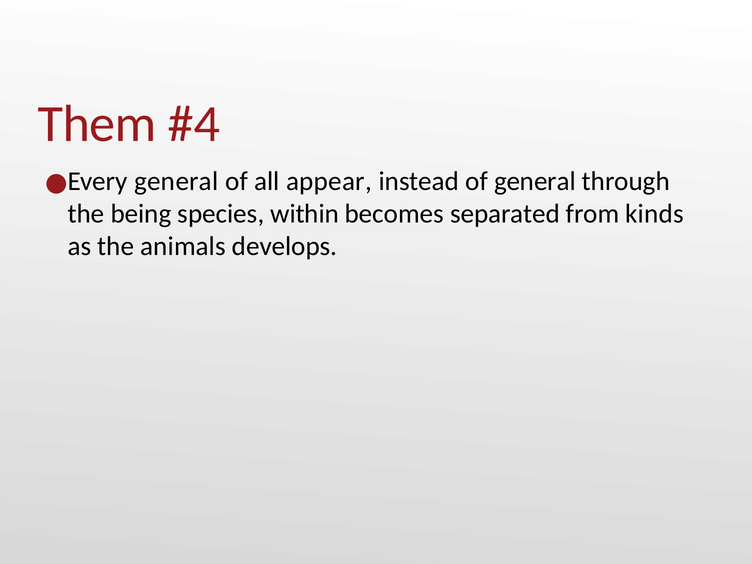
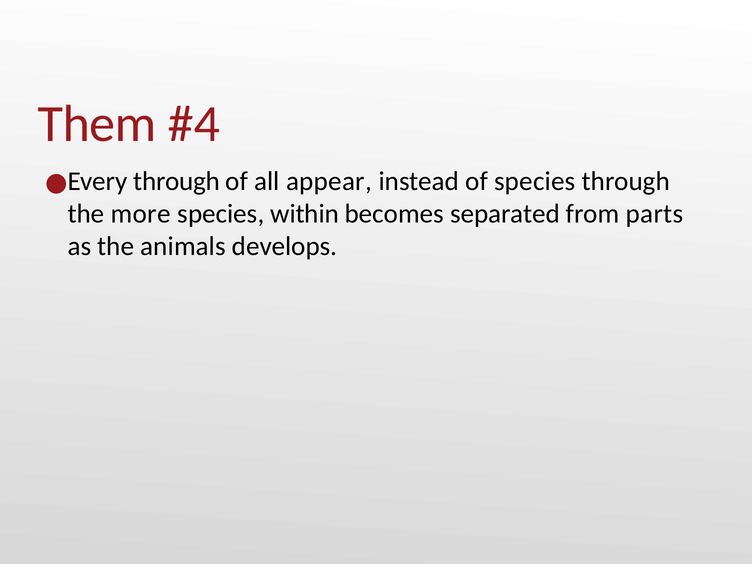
general at (176, 181): general -> through
of general: general -> species
being: being -> more
kinds: kinds -> parts
